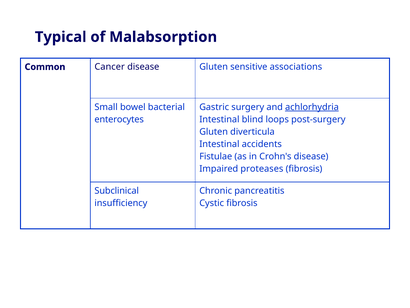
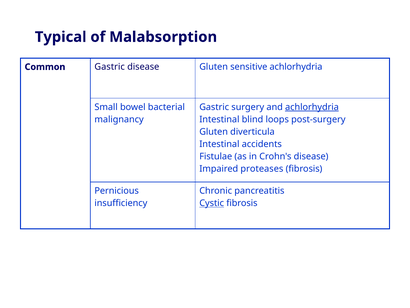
Common Cancer: Cancer -> Gastric
sensitive associations: associations -> achlorhydria
enterocytes: enterocytes -> malignancy
Subclinical: Subclinical -> Pernicious
Cystic underline: none -> present
